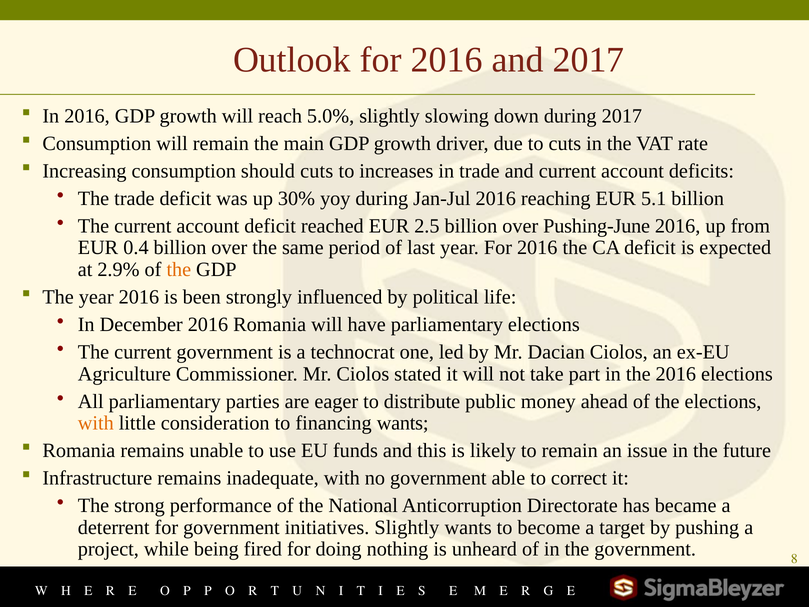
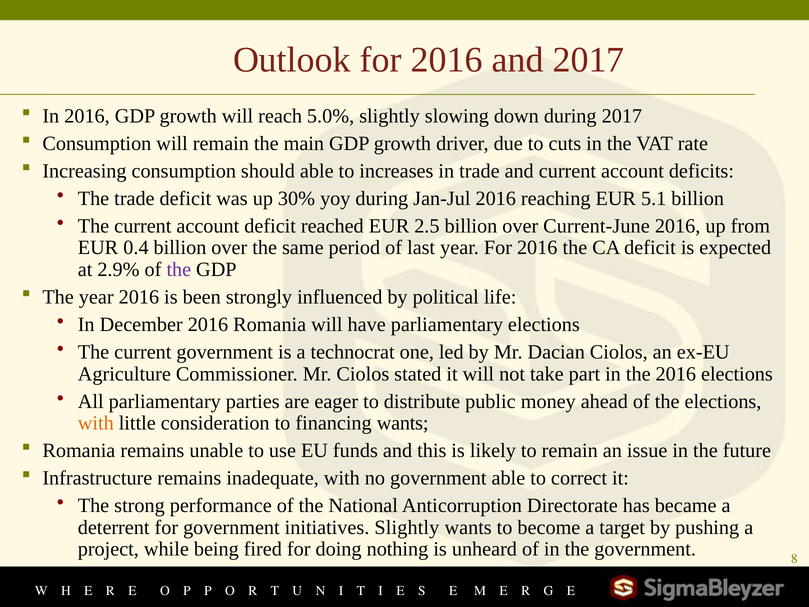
should cuts: cuts -> able
Pushing-June: Pushing-June -> Current-June
the at (179, 270) colour: orange -> purple
